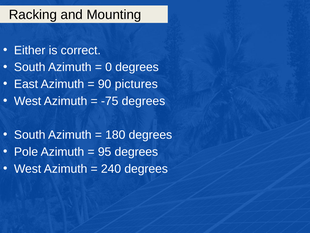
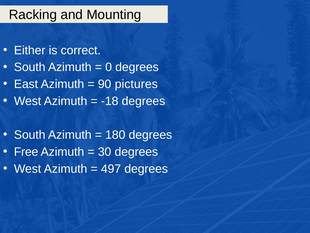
-75: -75 -> -18
Pole: Pole -> Free
95: 95 -> 30
240: 240 -> 497
